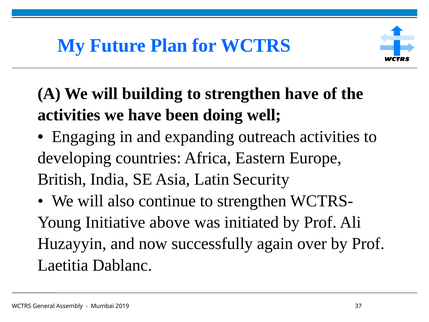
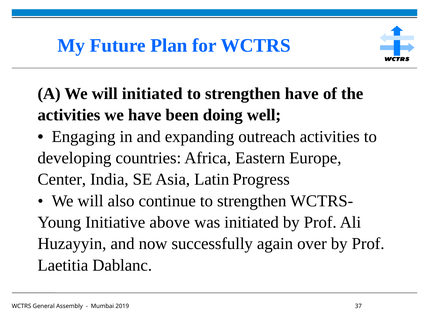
will building: building -> initiated
British: British -> Center
Security: Security -> Progress
